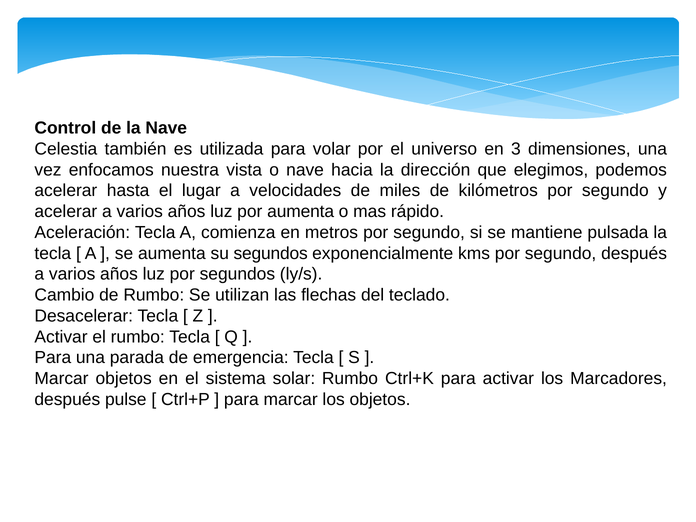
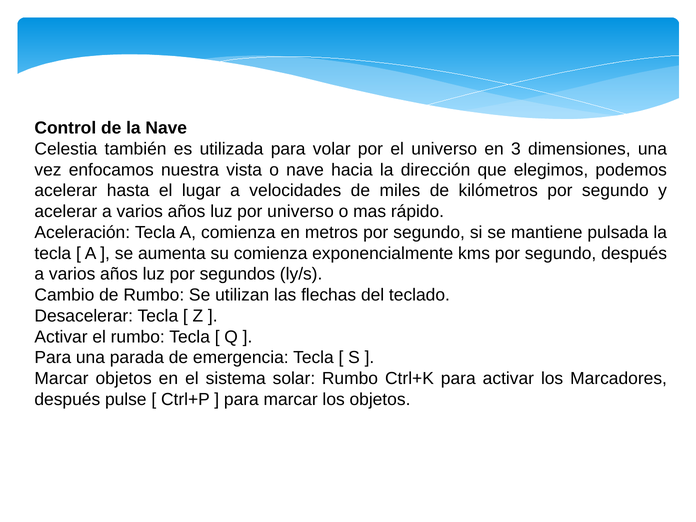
por aumenta: aumenta -> universo
su segundos: segundos -> comienza
